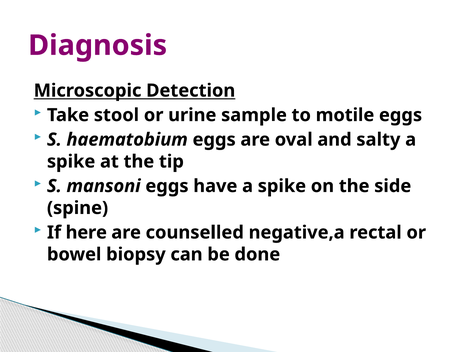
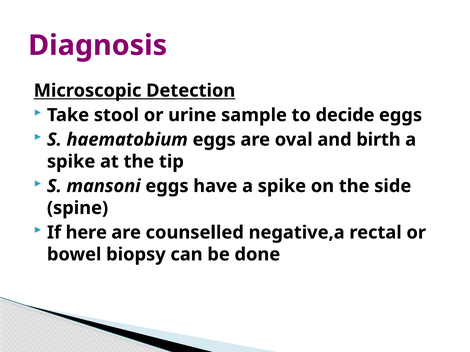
motile: motile -> decide
salty: salty -> birth
